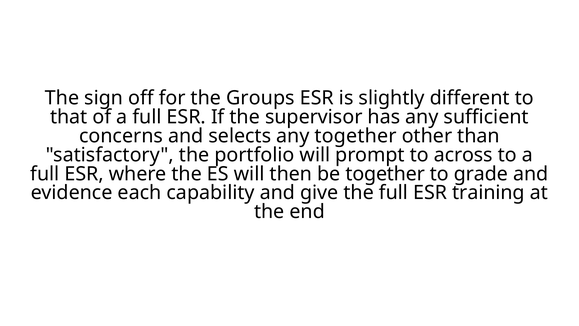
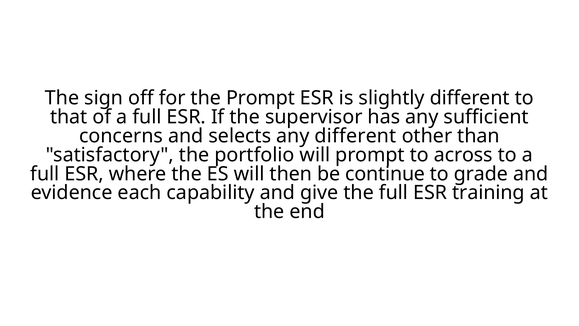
the Groups: Groups -> Prompt
any together: together -> different
be together: together -> continue
